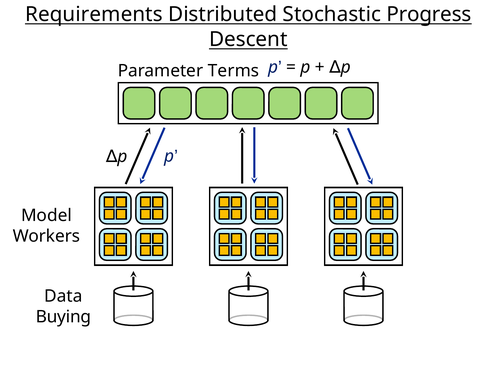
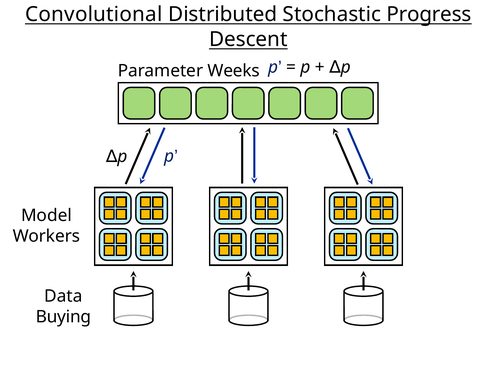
Requirements: Requirements -> Convolutional
Terms: Terms -> Weeks
